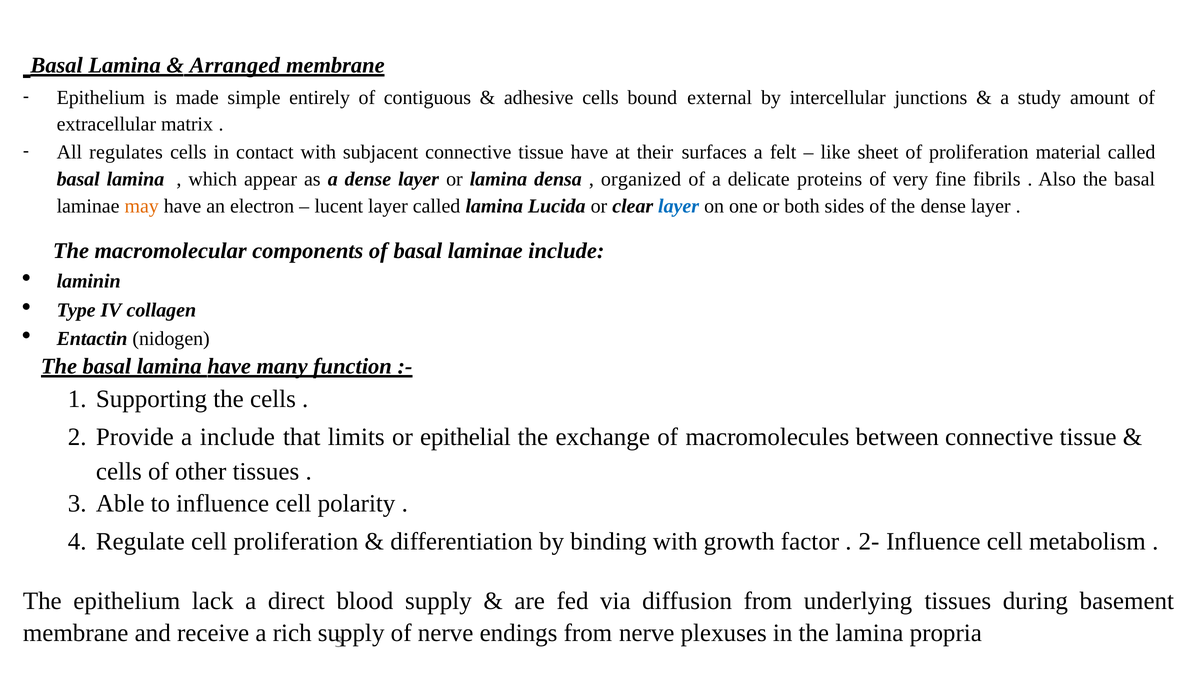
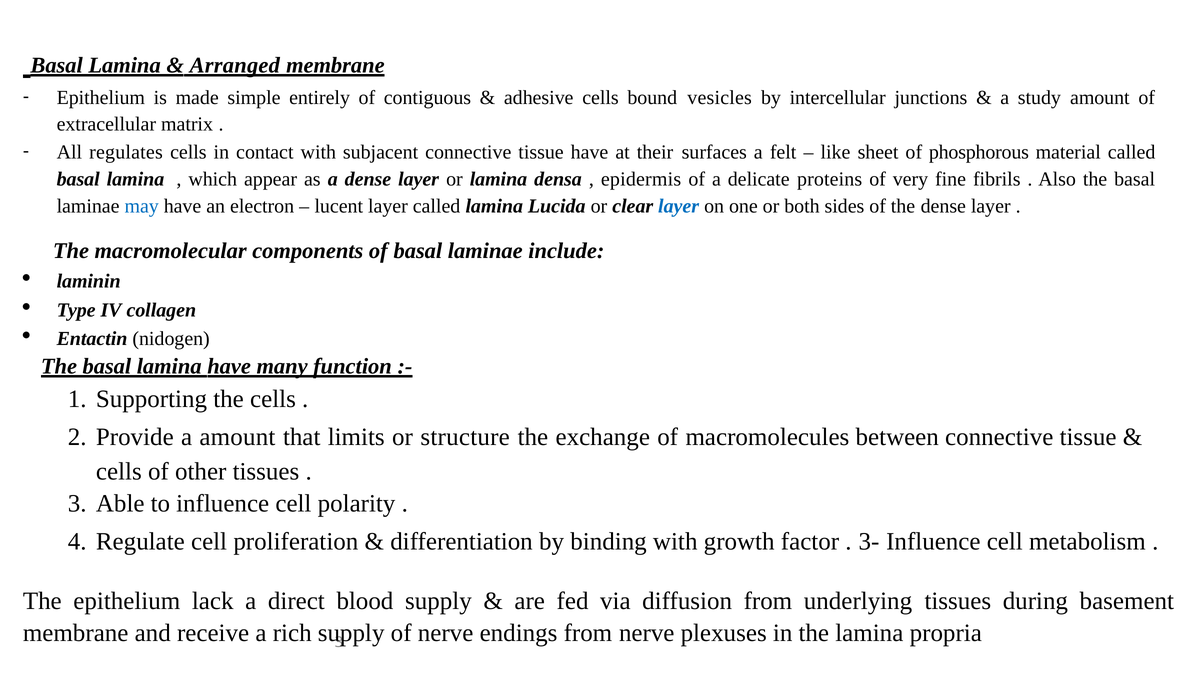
external: external -> vesicles
of proliferation: proliferation -> phosphorous
organized: organized -> epidermis
may colour: orange -> blue
a include: include -> amount
epithelial: epithelial -> structure
2-: 2- -> 3-
